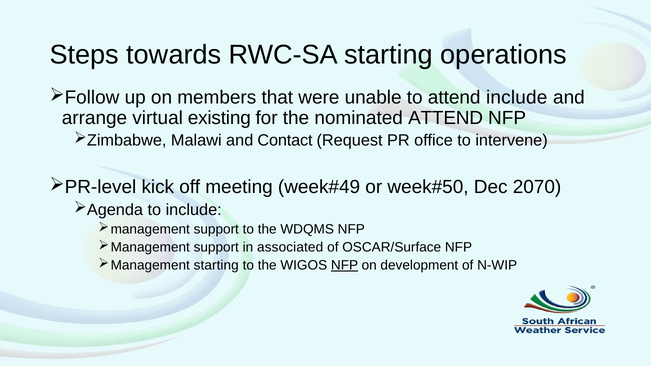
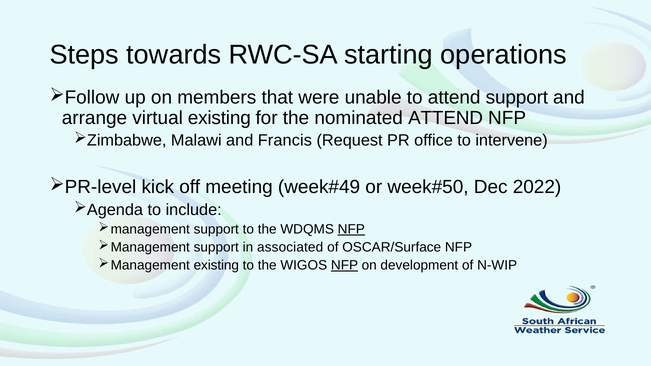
attend include: include -> support
Contact: Contact -> Francis
2070: 2070 -> 2022
NFP at (351, 229) underline: none -> present
starting at (216, 265): starting -> existing
